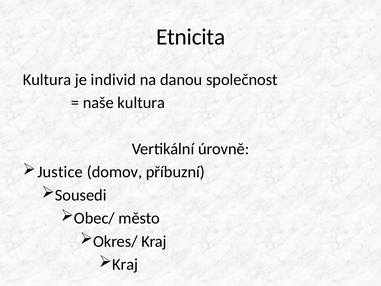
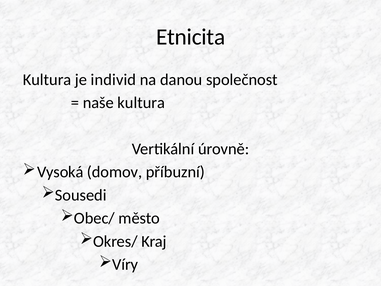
Justice: Justice -> Vysoká
Kraj at (125, 264): Kraj -> Víry
